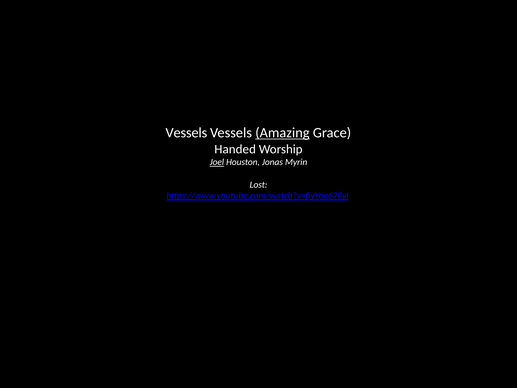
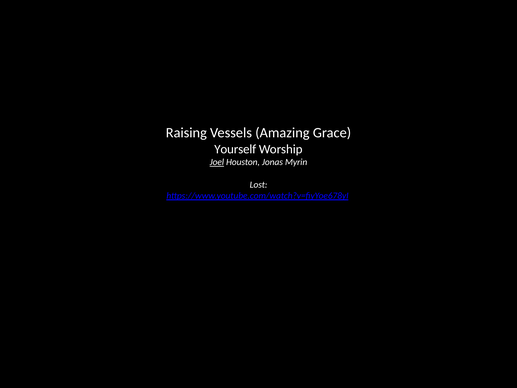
Vessels at (186, 133): Vessels -> Raising
Amazing underline: present -> none
Handed: Handed -> Yourself
